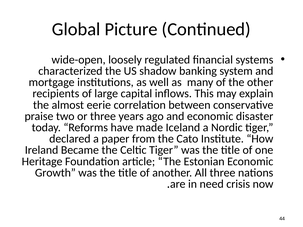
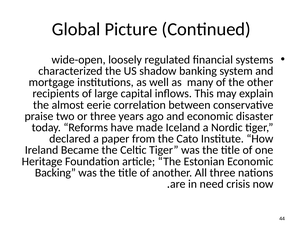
Growth: Growth -> Backing
